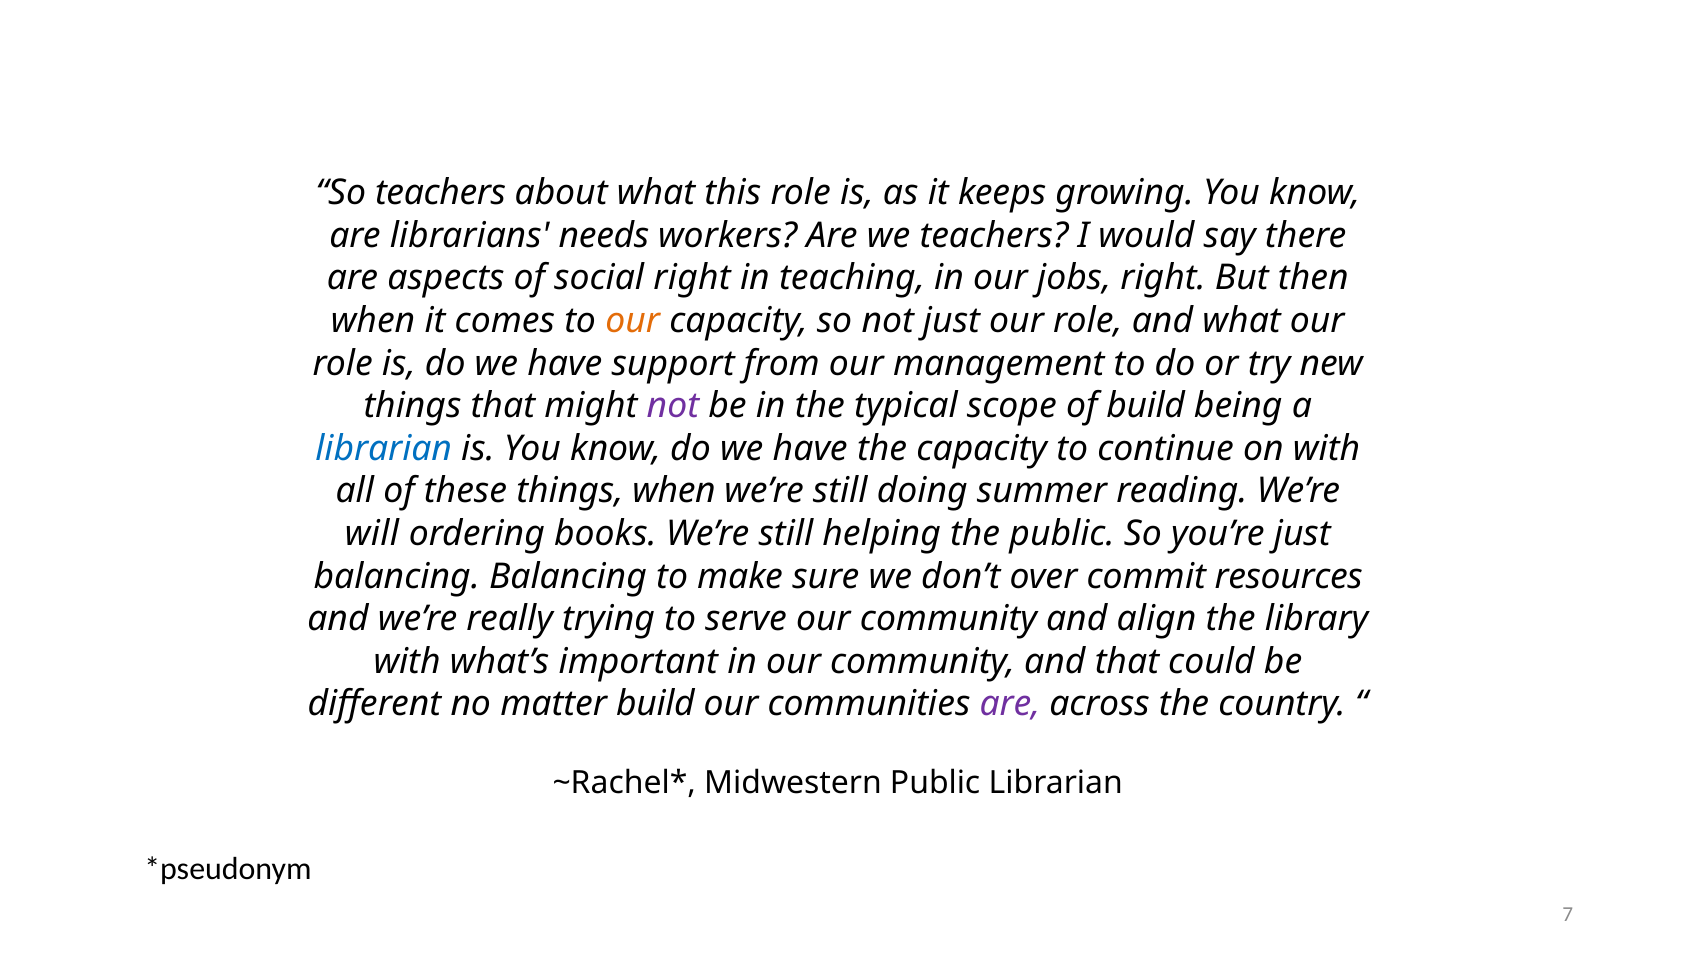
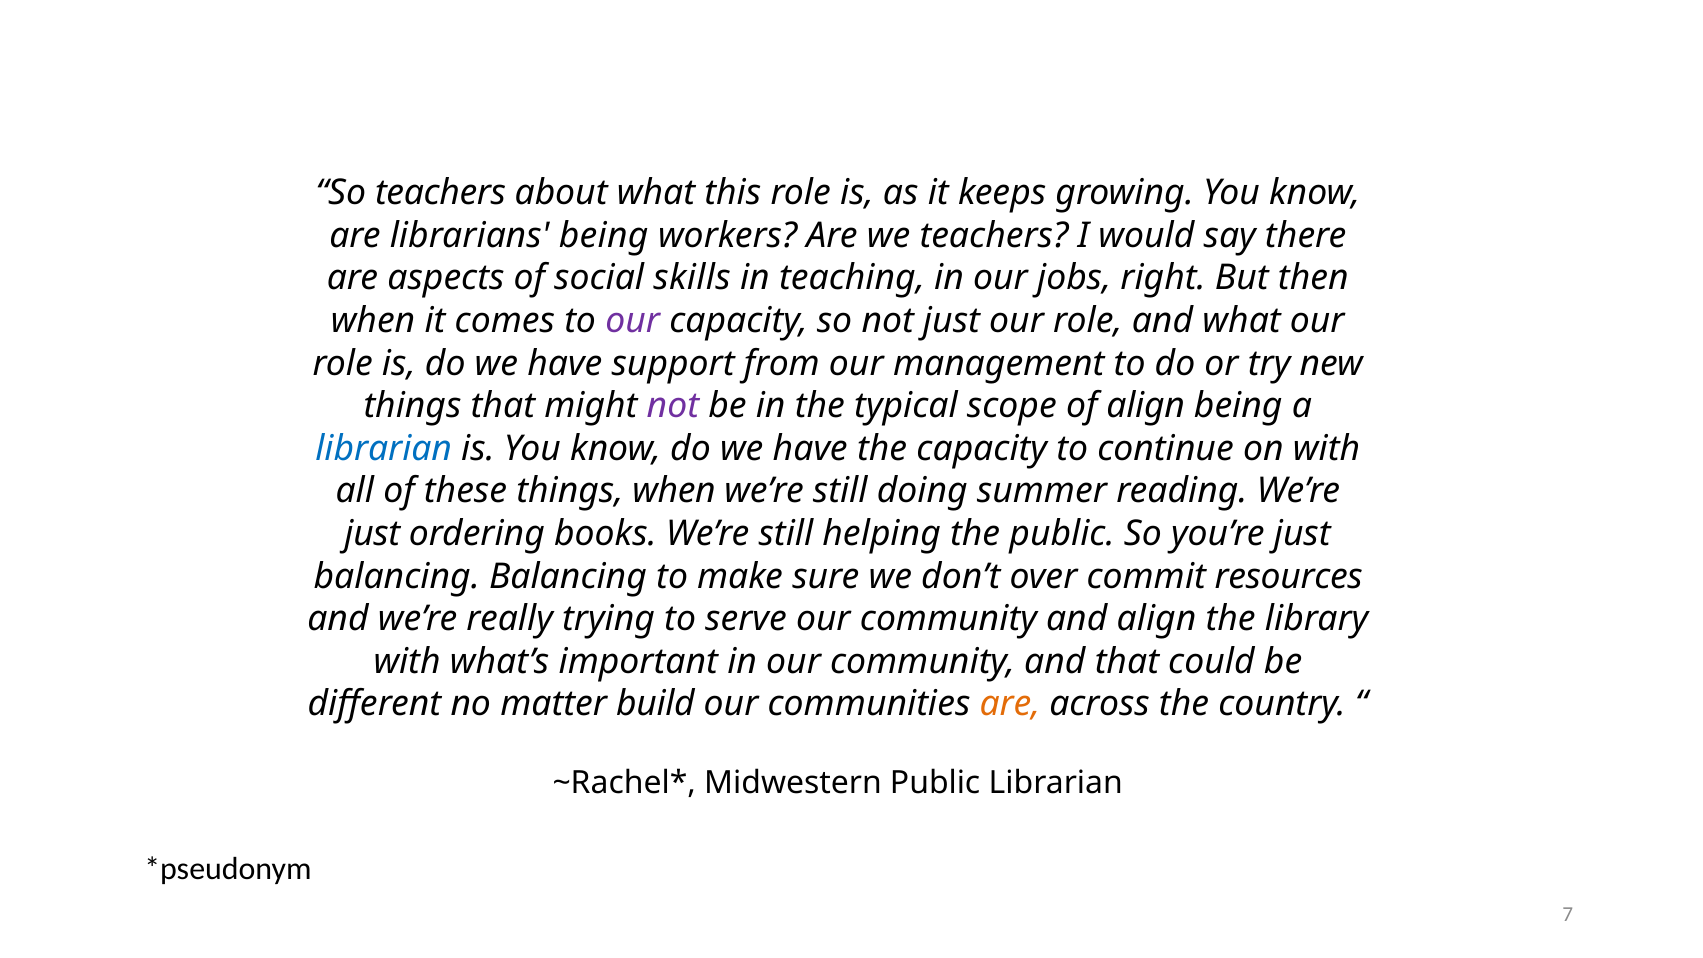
librarians needs: needs -> being
social right: right -> skills
our at (633, 321) colour: orange -> purple
of build: build -> align
will at (372, 534): will -> just
are at (1010, 704) colour: purple -> orange
